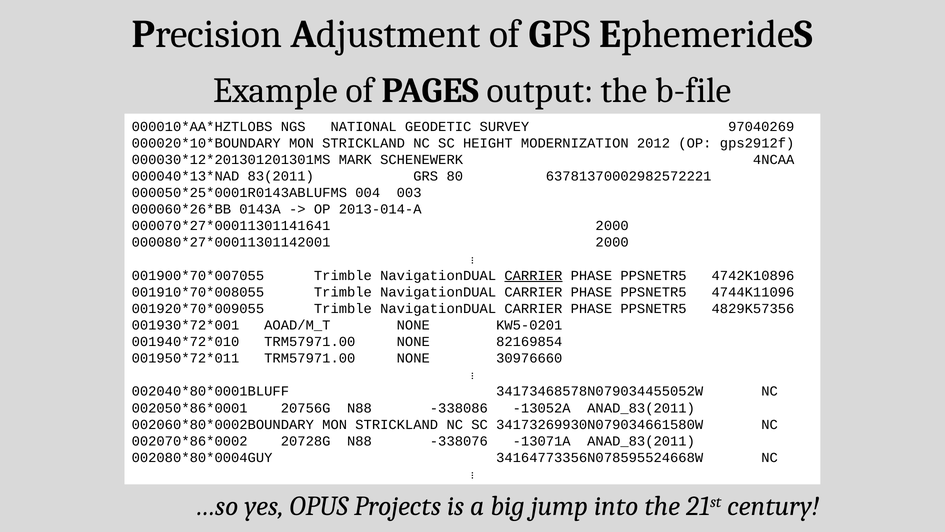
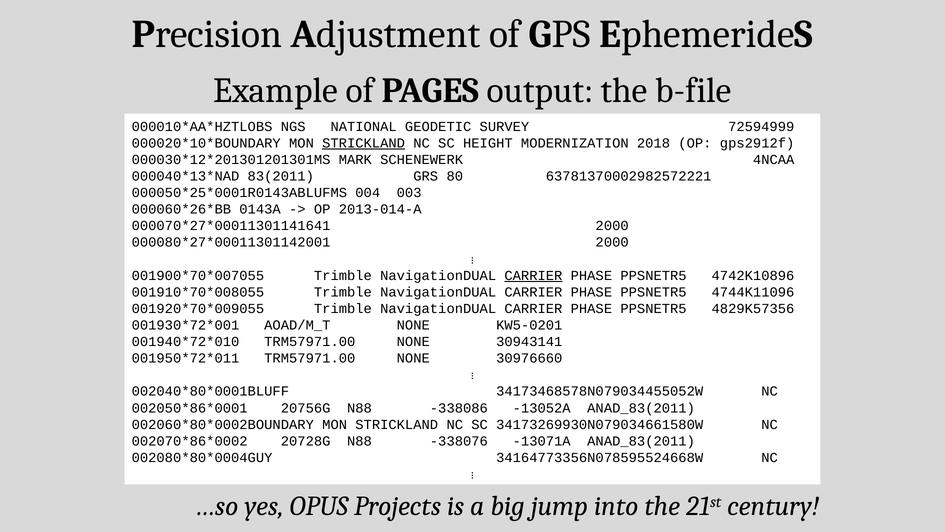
97040269: 97040269 -> 72594999
STRICKLAND at (364, 143) underline: none -> present
2012: 2012 -> 2018
82169854: 82169854 -> 30943141
